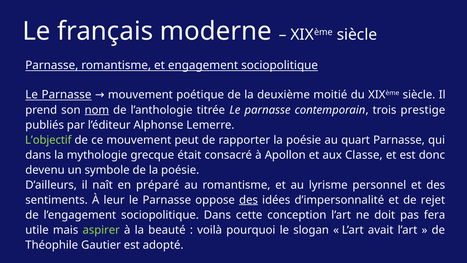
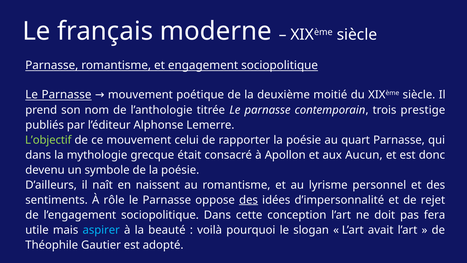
nom underline: present -> none
peut: peut -> celui
Classe: Classe -> Aucun
préparé: préparé -> naissent
leur: leur -> rôle
aspirer colour: light green -> light blue
